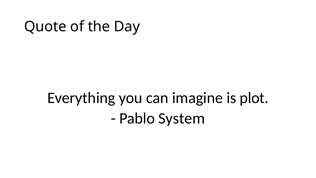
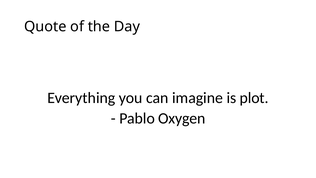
System: System -> Oxygen
